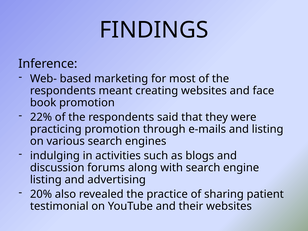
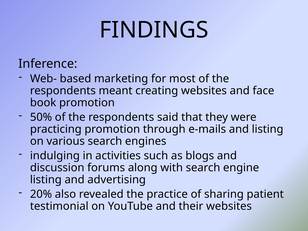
22%: 22% -> 50%
